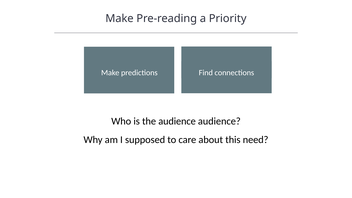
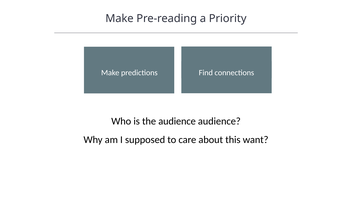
need: need -> want
